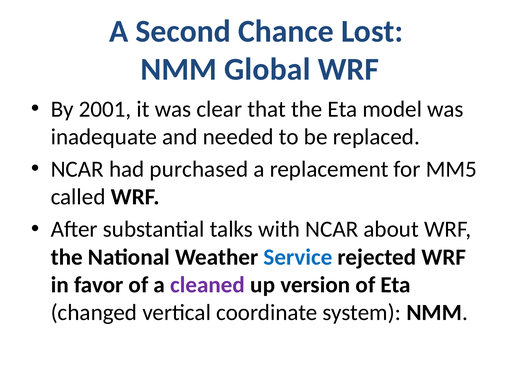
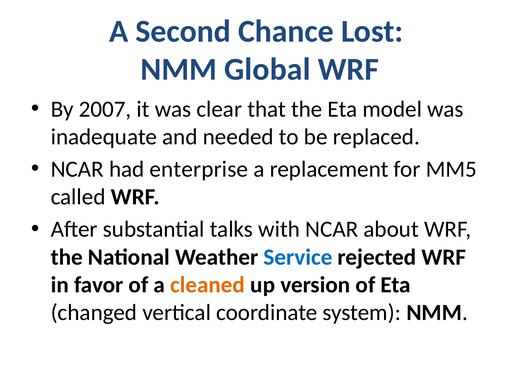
2001: 2001 -> 2007
purchased: purchased -> enterprise
cleaned colour: purple -> orange
